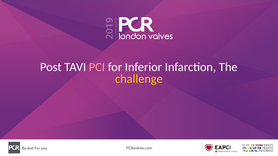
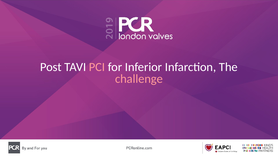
challenge colour: yellow -> pink
